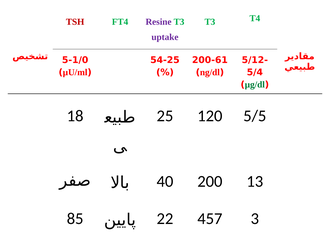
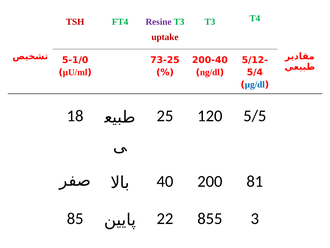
uptake colour: purple -> red
54-25: 54-25 -> 73-25
200-61: 200-61 -> 200-40
µg/dl colour: green -> blue
13: 13 -> 81
457: 457 -> 855
